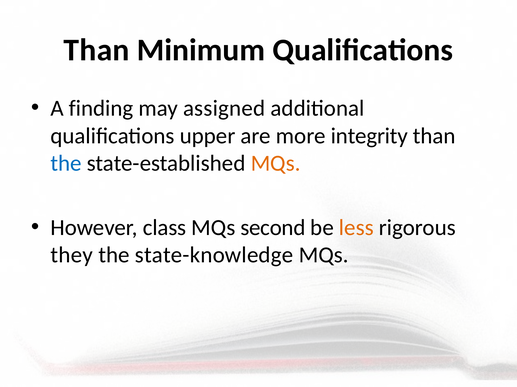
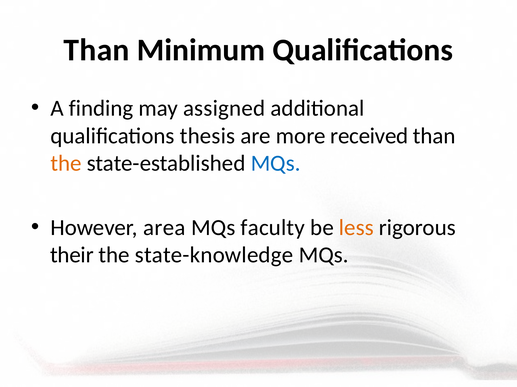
upper: upper -> thesis
integrity: integrity -> received
the at (66, 164) colour: blue -> orange
MQs at (276, 164) colour: orange -> blue
class: class -> area
second: second -> faculty
they: they -> their
